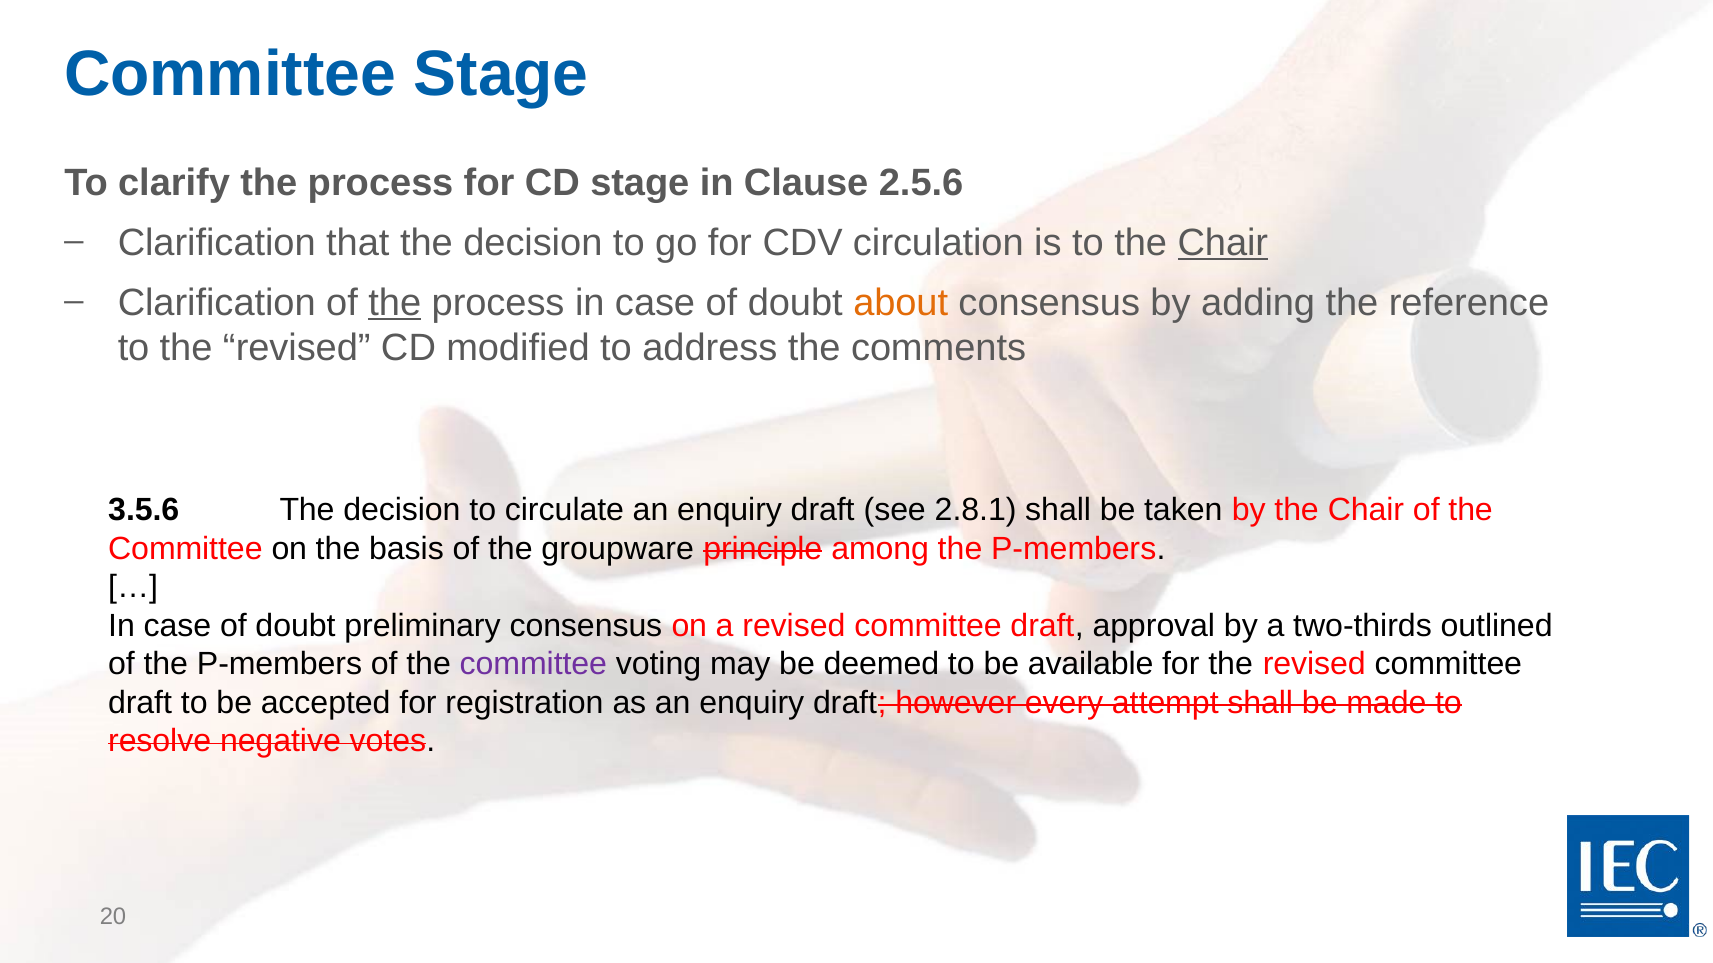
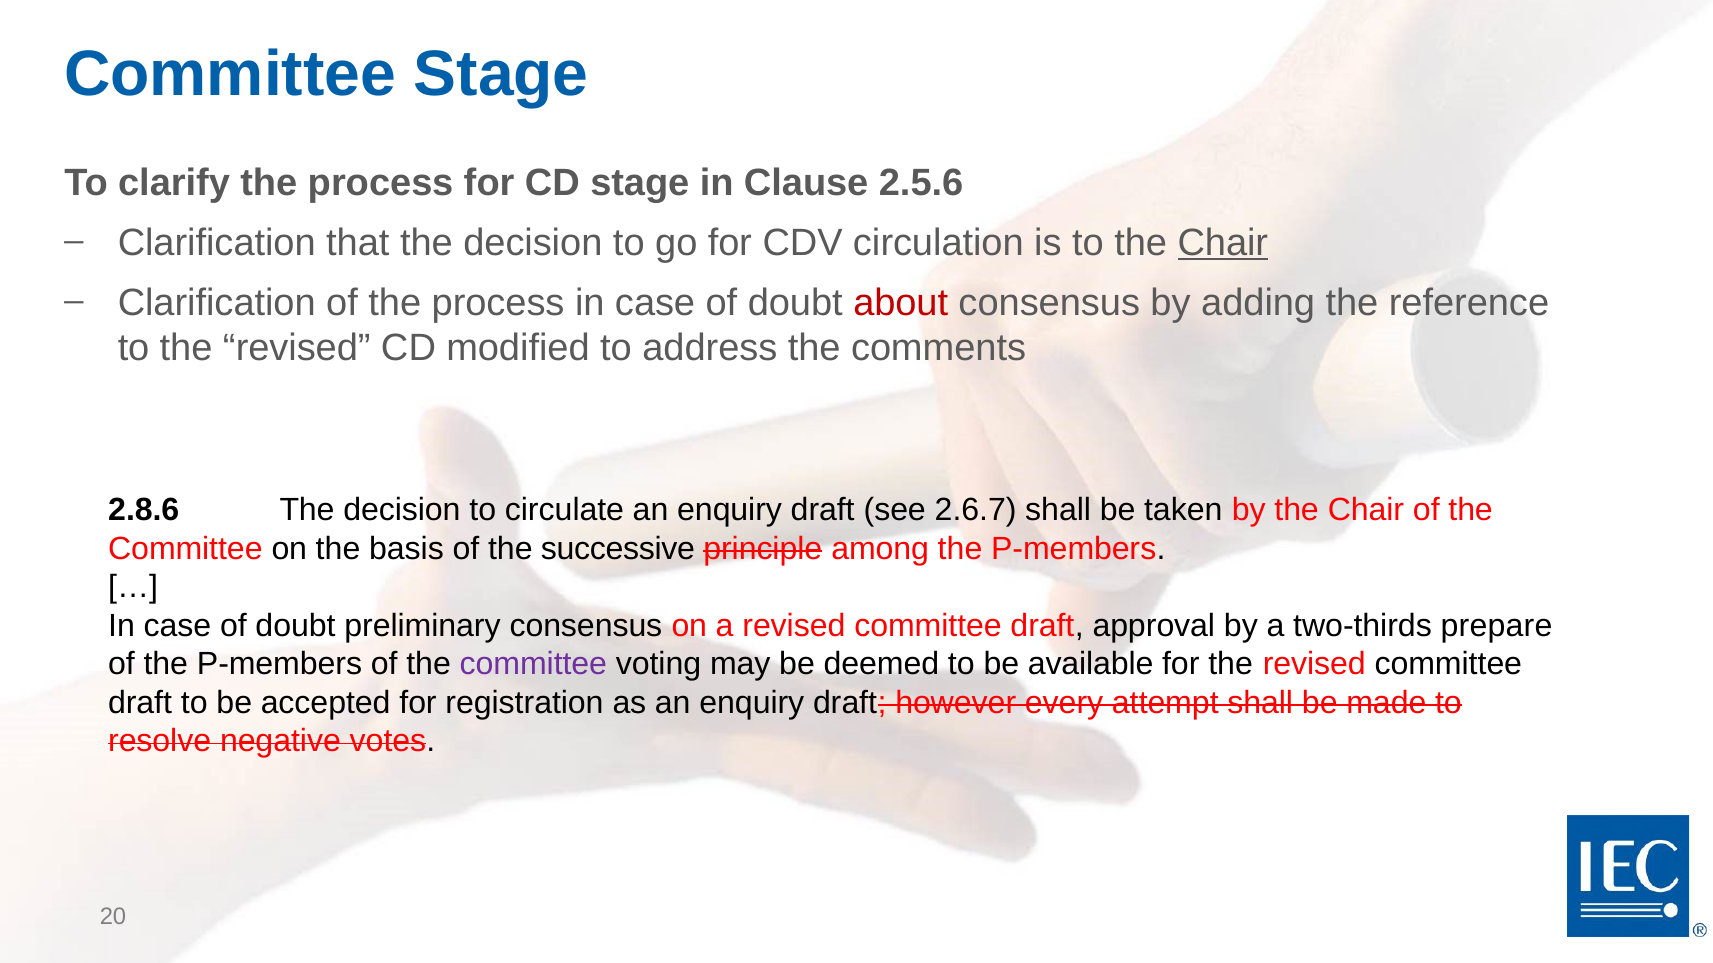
the at (395, 303) underline: present -> none
about colour: orange -> red
3.5.6: 3.5.6 -> 2.8.6
2.8.1: 2.8.1 -> 2.6.7
groupware: groupware -> successive
outlined: outlined -> prepare
